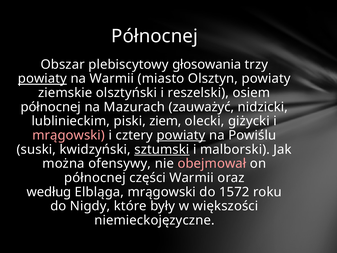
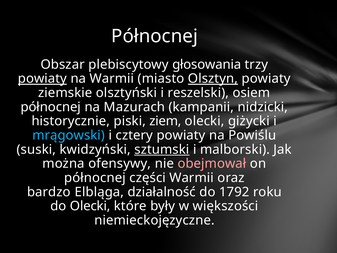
Olsztyn underline: none -> present
zauważyć: zauważyć -> kampanii
lublinieckim: lublinieckim -> historycznie
mrągowski at (69, 135) colour: pink -> light blue
powiaty at (181, 135) underline: present -> none
według: według -> bardzo
Elbląga mrągowski: mrągowski -> działalność
1572: 1572 -> 1792
do Nigdy: Nigdy -> Olecki
